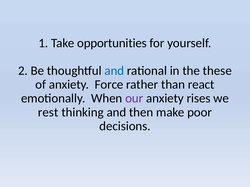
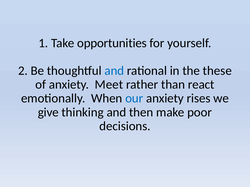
Force: Force -> Meet
our colour: purple -> blue
rest: rest -> give
